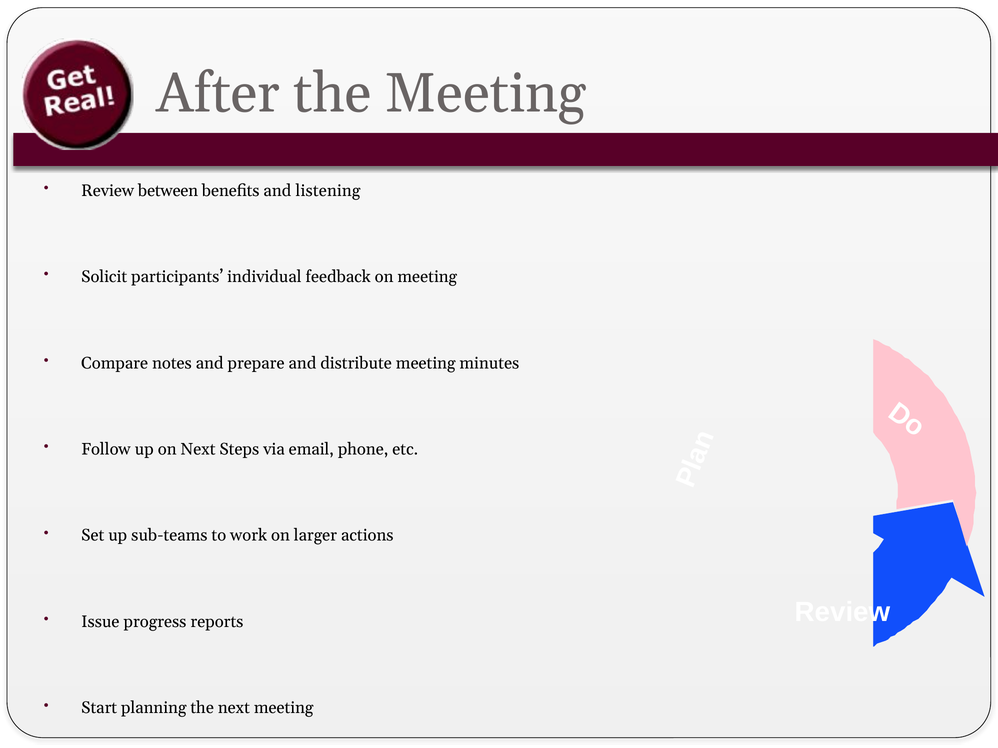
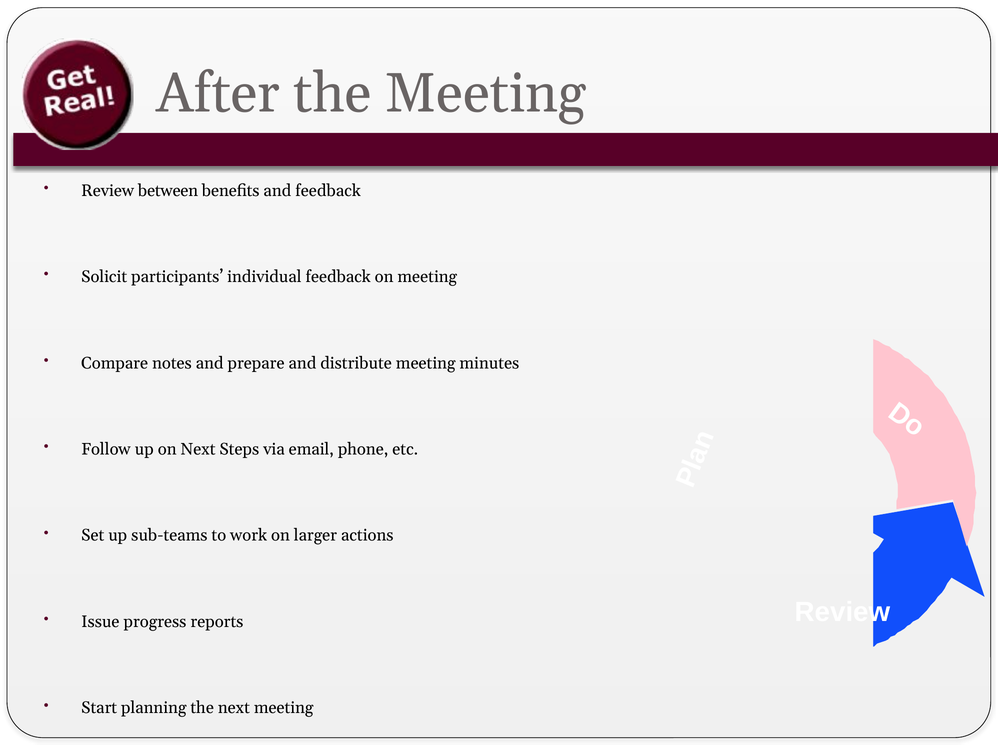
and listening: listening -> feedback
